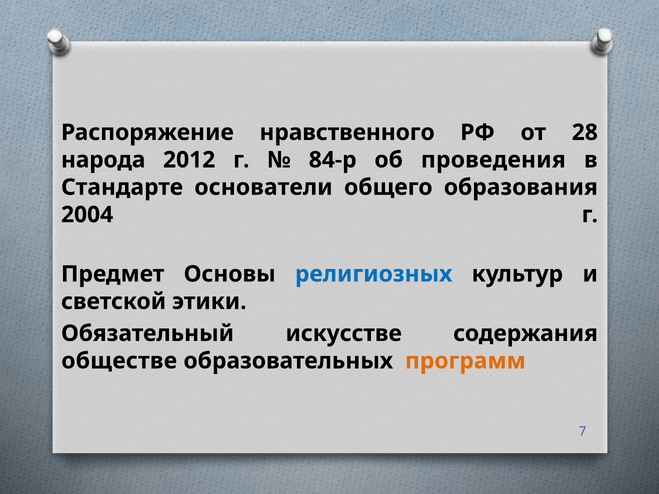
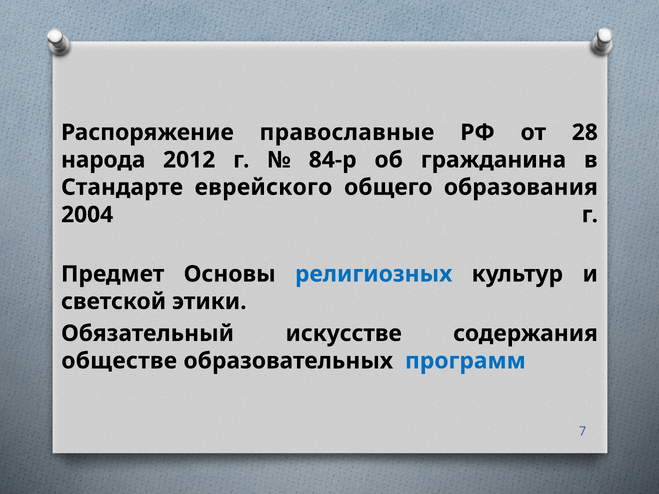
нравственного: нравственного -> православные
проведения: проведения -> гражданина
основатели: основатели -> еврейского
программ colour: orange -> blue
